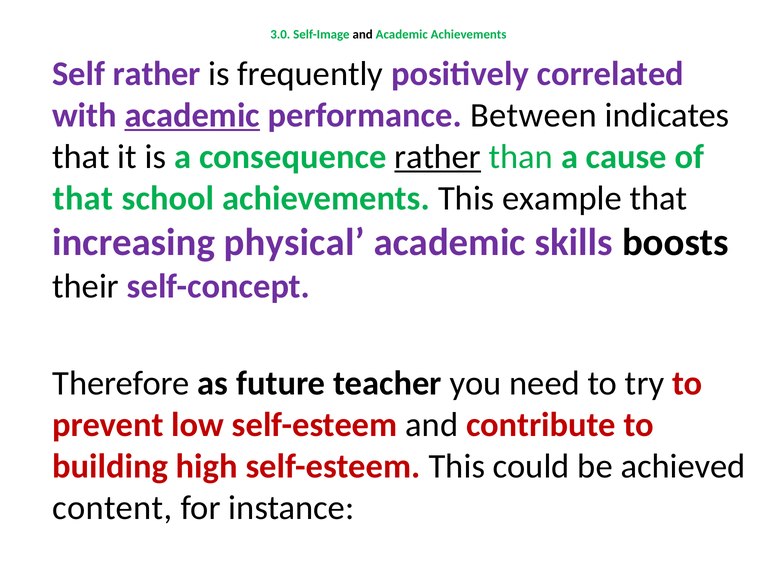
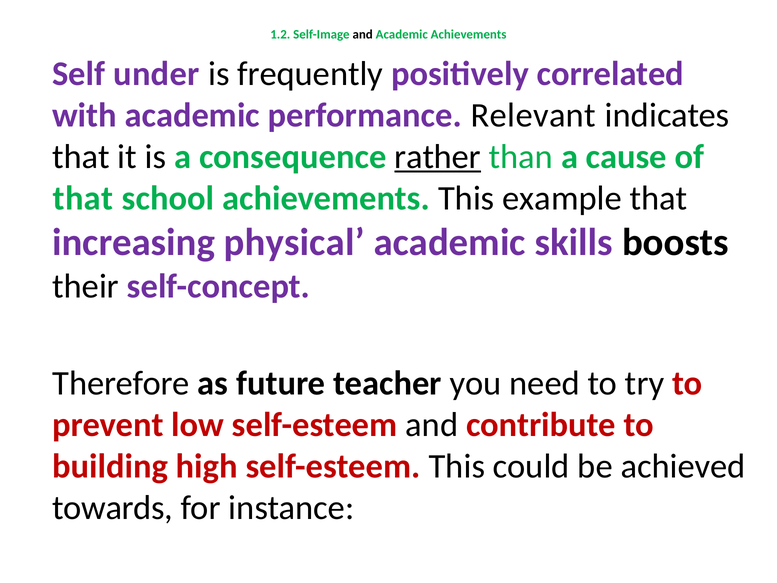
3.0: 3.0 -> 1.2
Self rather: rather -> under
academic at (192, 115) underline: present -> none
Between: Between -> Relevant
content: content -> towards
